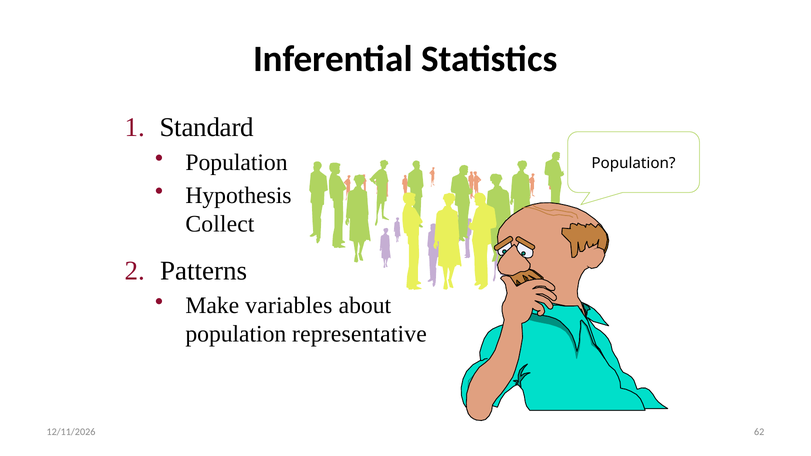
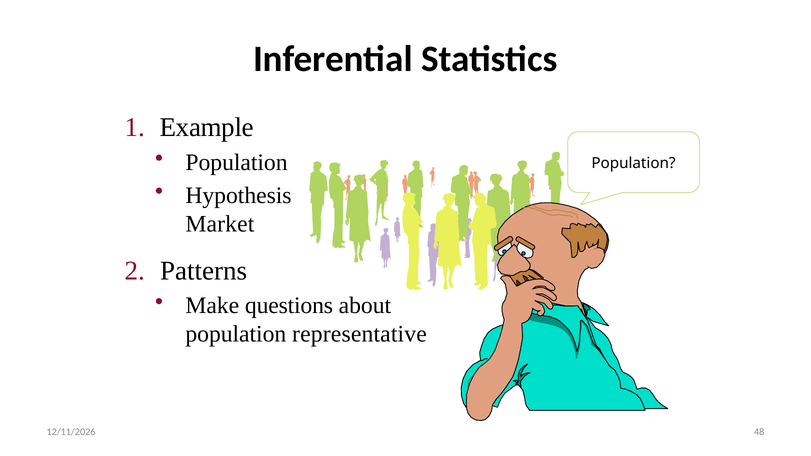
Standard: Standard -> Example
Collect: Collect -> Market
variables: variables -> questions
62: 62 -> 48
